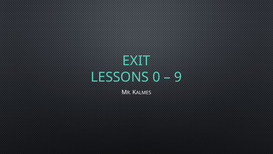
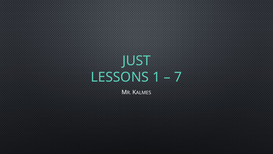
EXIT: EXIT -> JUST
0: 0 -> 1
9: 9 -> 7
